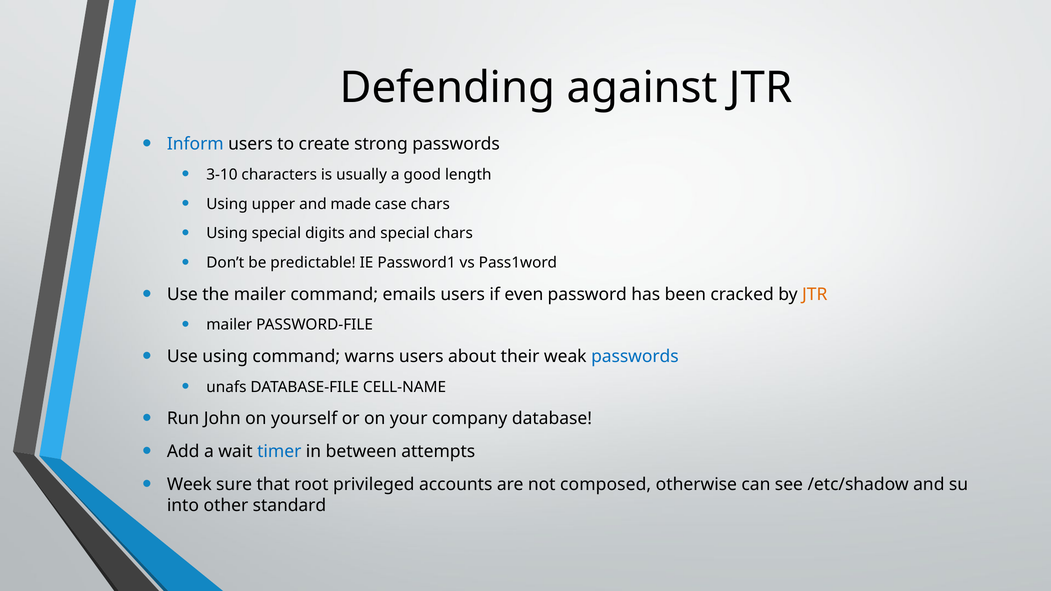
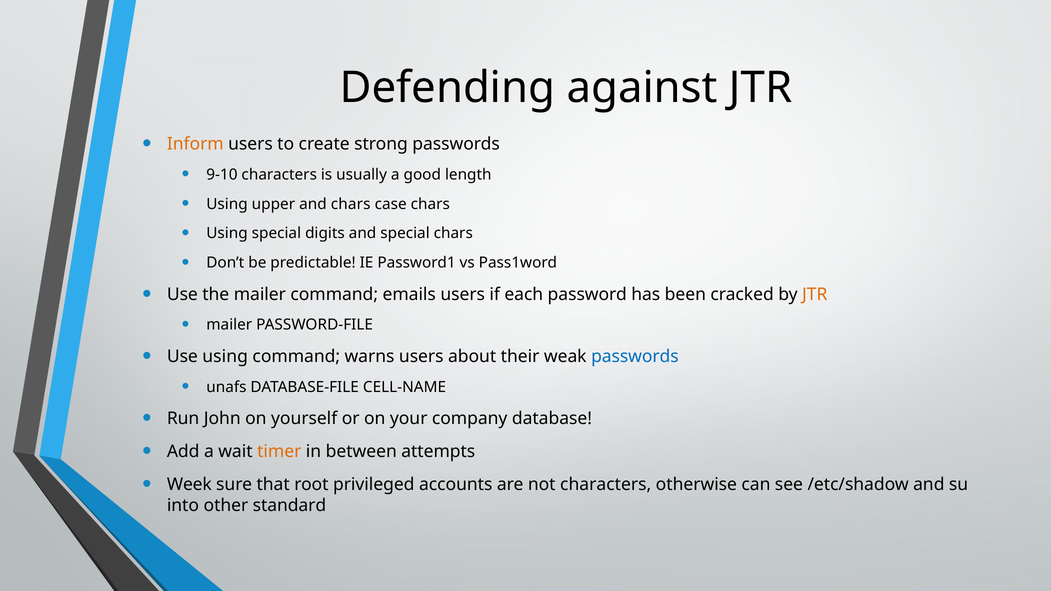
Inform colour: blue -> orange
3-10: 3-10 -> 9-10
and made: made -> chars
even: even -> each
timer colour: blue -> orange
not composed: composed -> characters
